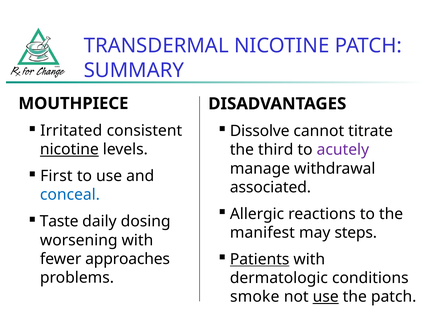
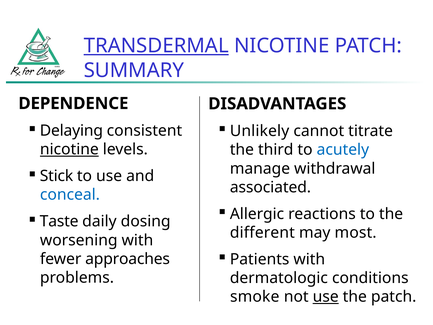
TRANSDERMAL underline: none -> present
MOUTHPIECE: MOUTHPIECE -> DEPENDENCE
Irritated: Irritated -> Delaying
Dissolve: Dissolve -> Unlikely
acutely colour: purple -> blue
First: First -> Stick
manifest: manifest -> different
steps: steps -> most
Patients underline: present -> none
